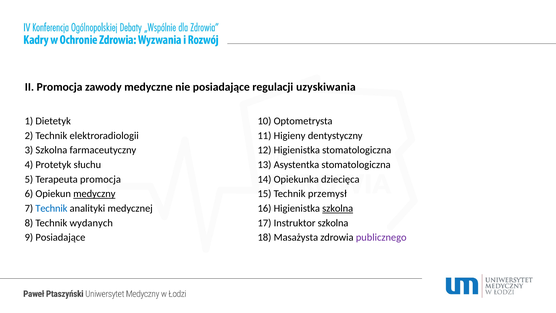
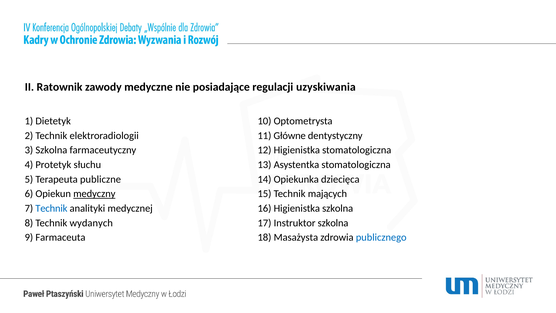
II Promocja: Promocja -> Ratownik
Higieny: Higieny -> Główne
Terapeuta promocja: promocja -> publiczne
przemysł: przemysł -> mających
szkolna at (338, 208) underline: present -> none
9 Posiadające: Posiadające -> Farmaceuta
publicznego colour: purple -> blue
